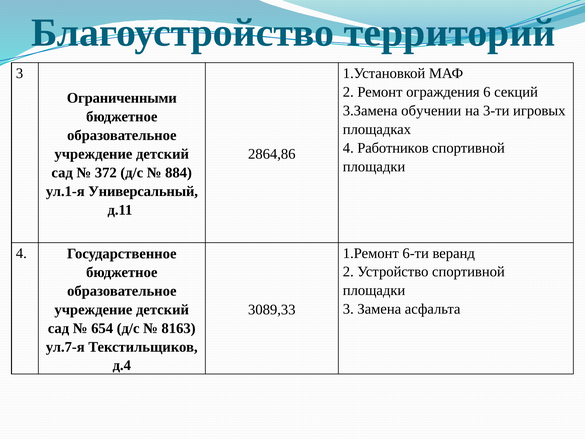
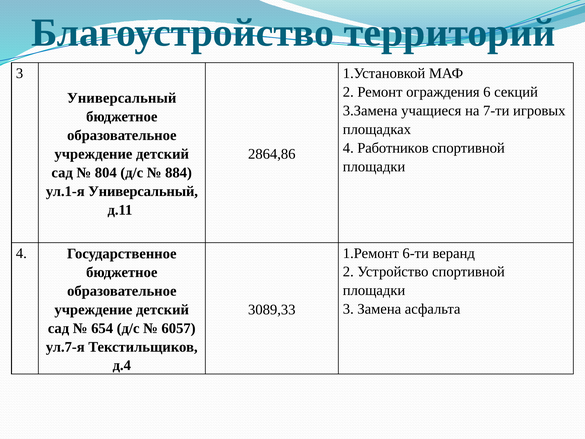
Ограниченными at (122, 98): Ограниченными -> Универсальный
обучении: обучении -> учащиеся
3-ти: 3-ти -> 7-ти
372: 372 -> 804
8163: 8163 -> 6057
